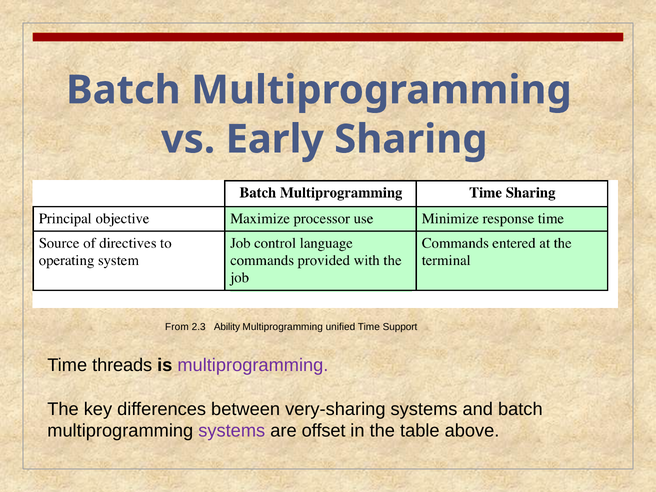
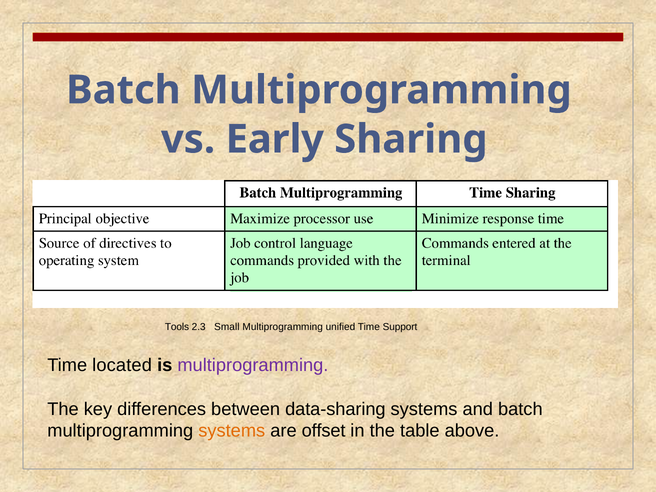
From: From -> Tools
Ability: Ability -> Small
threads: threads -> located
very-sharing: very-sharing -> data-sharing
systems at (232, 431) colour: purple -> orange
